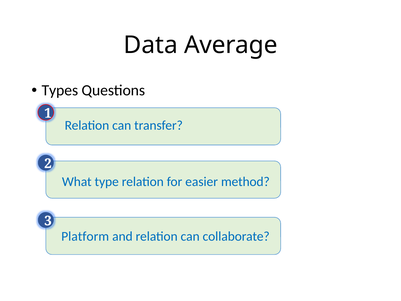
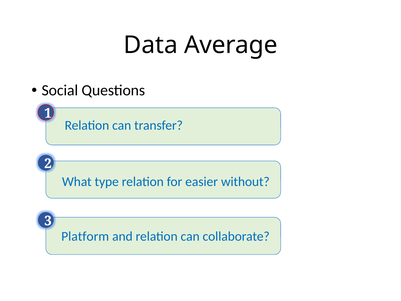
Types: Types -> Social
method: method -> without
